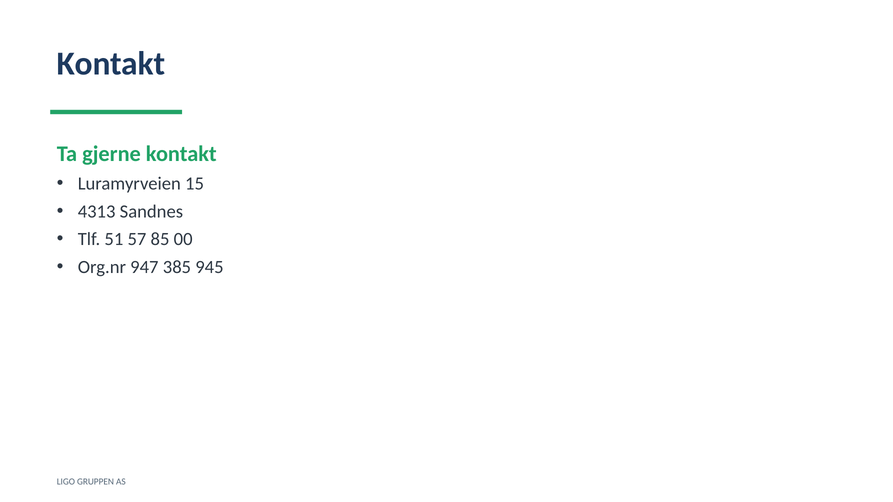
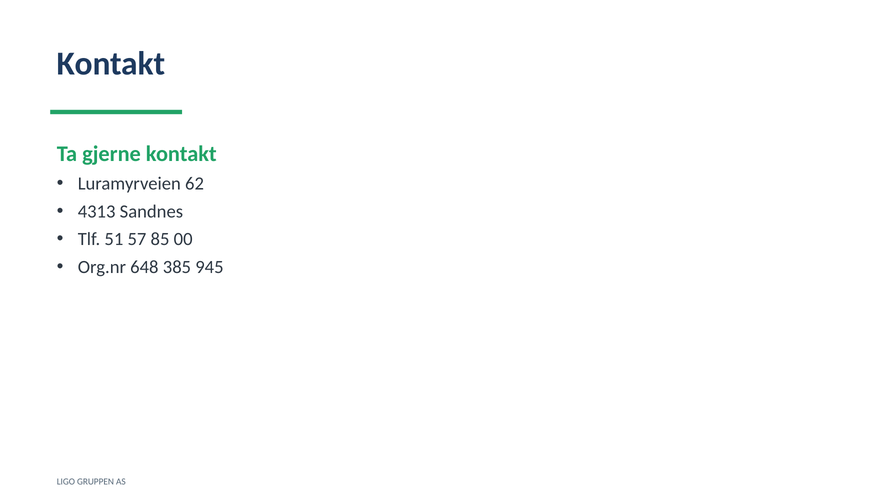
15: 15 -> 62
947: 947 -> 648
